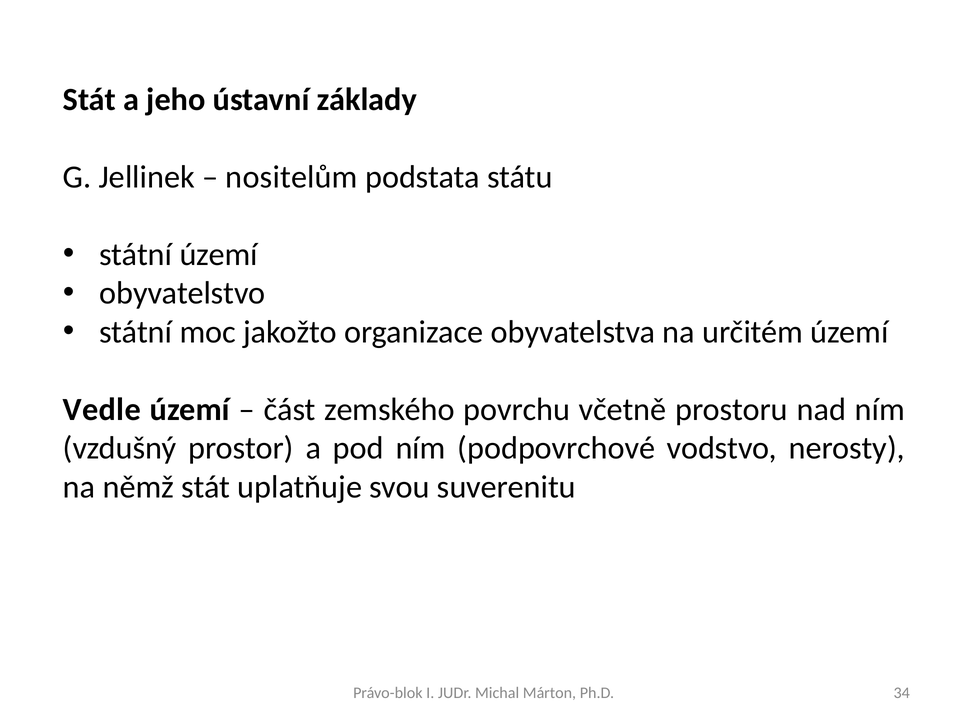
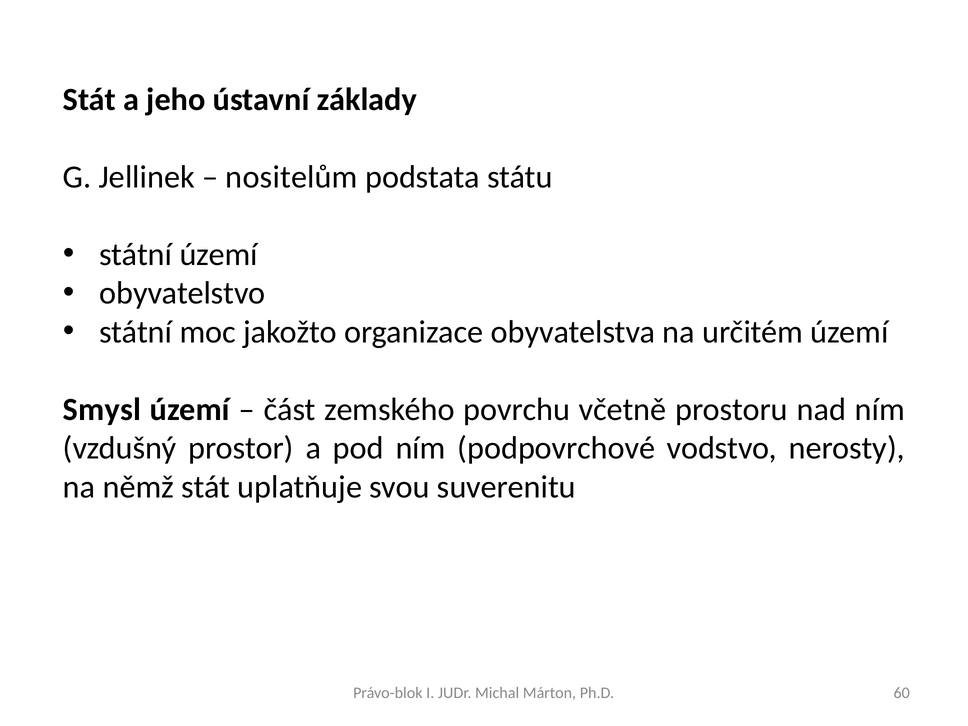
Vedle: Vedle -> Smysl
34: 34 -> 60
